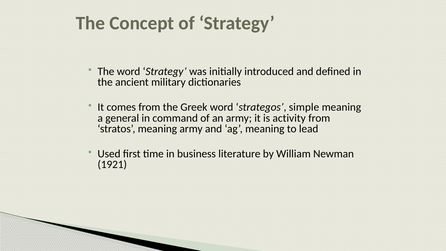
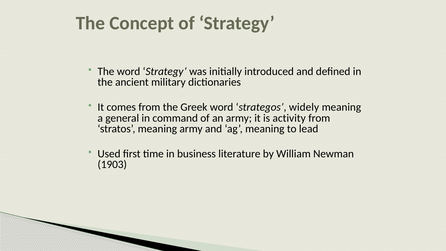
simple: simple -> widely
1921: 1921 -> 1903
